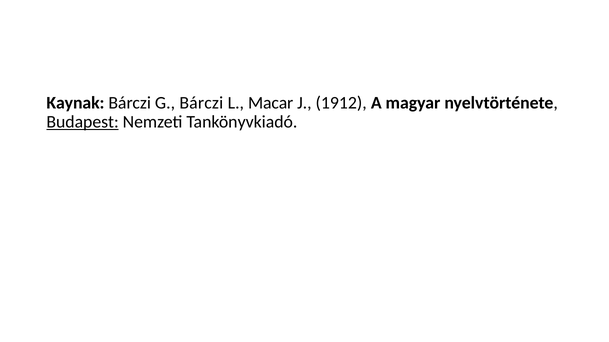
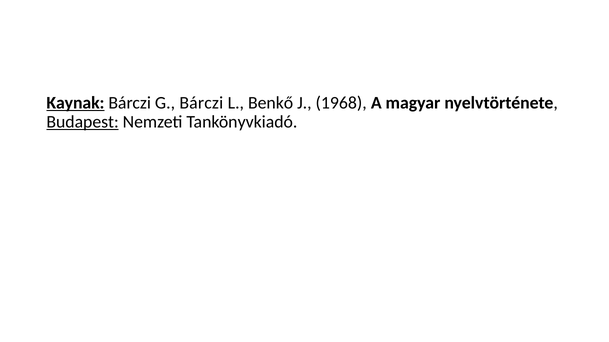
Kaynak underline: none -> present
Macar: Macar -> Benkő
1912: 1912 -> 1968
